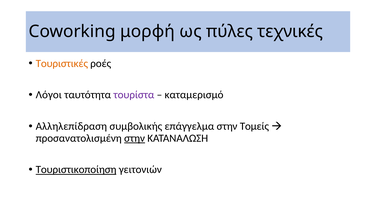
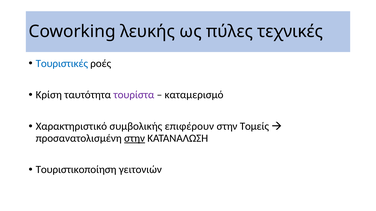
μορφή: μορφή -> λευκής
Τουριστικές colour: orange -> blue
Λόγοι: Λόγοι -> Κρίση
Αλληλεπίδραση: Αλληλεπίδραση -> Χαρακτηριστικό
επάγγελμα: επάγγελμα -> επιφέρουν
Τουριστικοποίηση underline: present -> none
